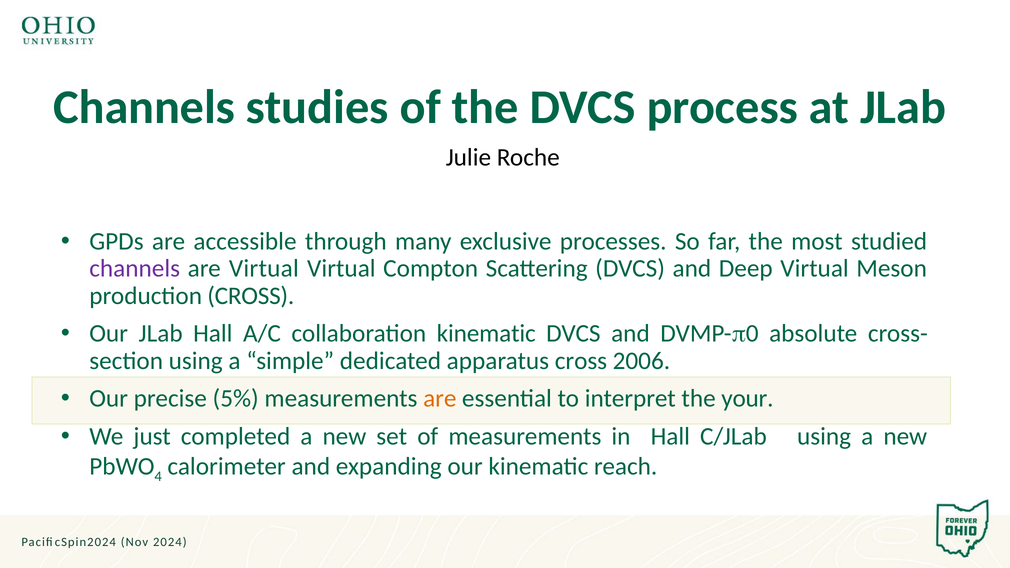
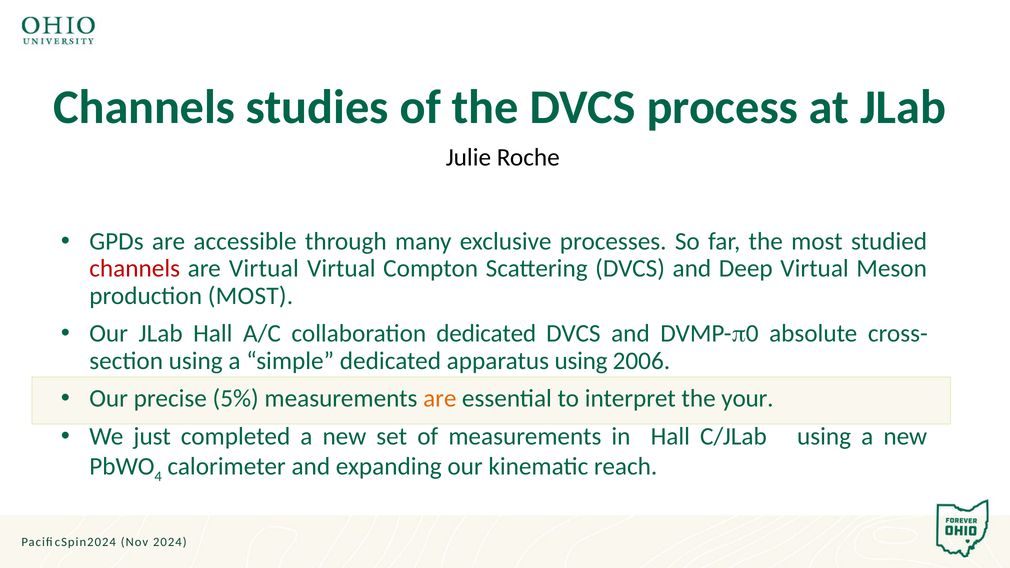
channels at (135, 269) colour: purple -> red
production CROSS: CROSS -> MOST
collaboration kinematic: kinematic -> dedicated
apparatus cross: cross -> using
